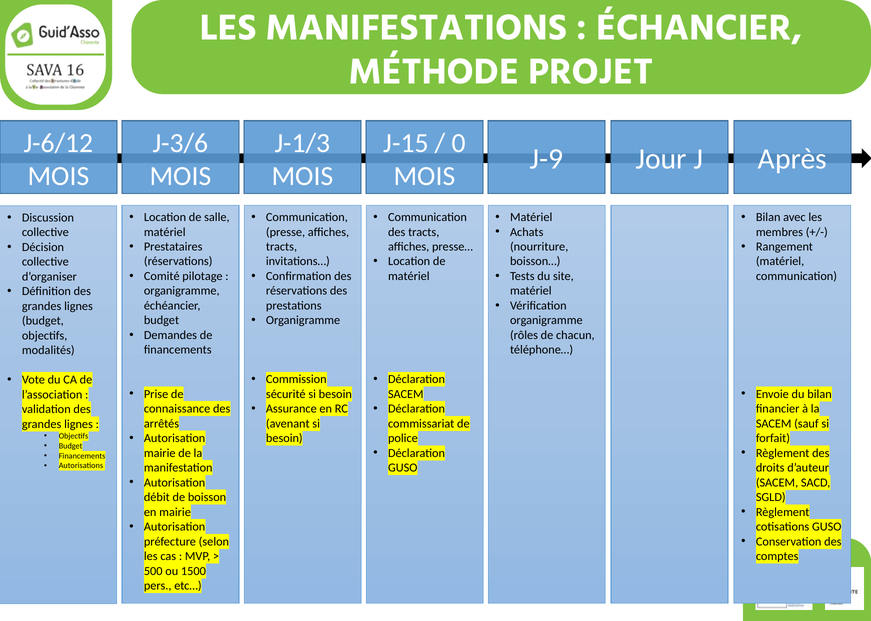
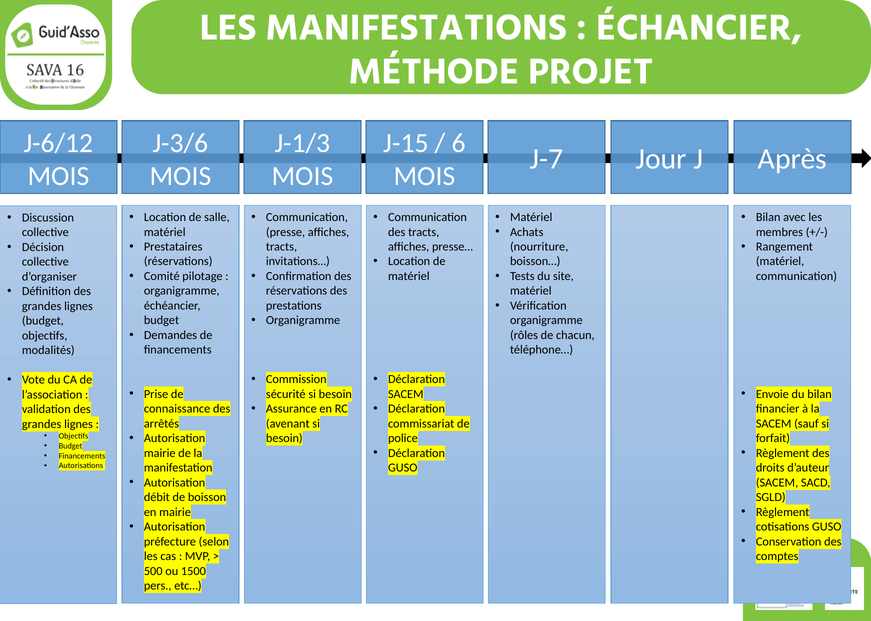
0: 0 -> 6
J-9: J-9 -> J-7
